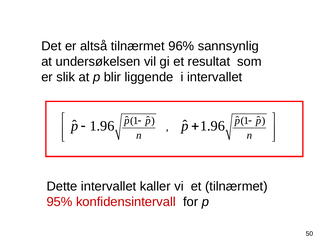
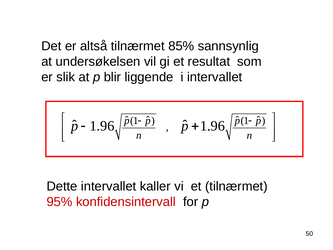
96%: 96% -> 85%
